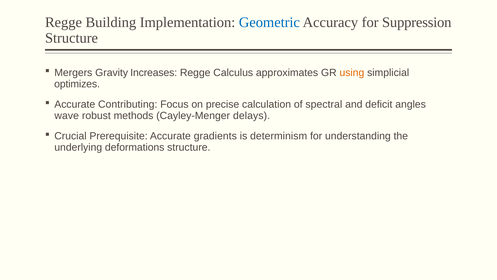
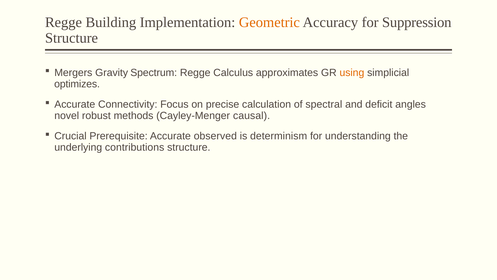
Geometric colour: blue -> orange
Increases: Increases -> Spectrum
Contributing: Contributing -> Connectivity
wave: wave -> novel
delays: delays -> causal
gradients: gradients -> observed
deformations: deformations -> contributions
